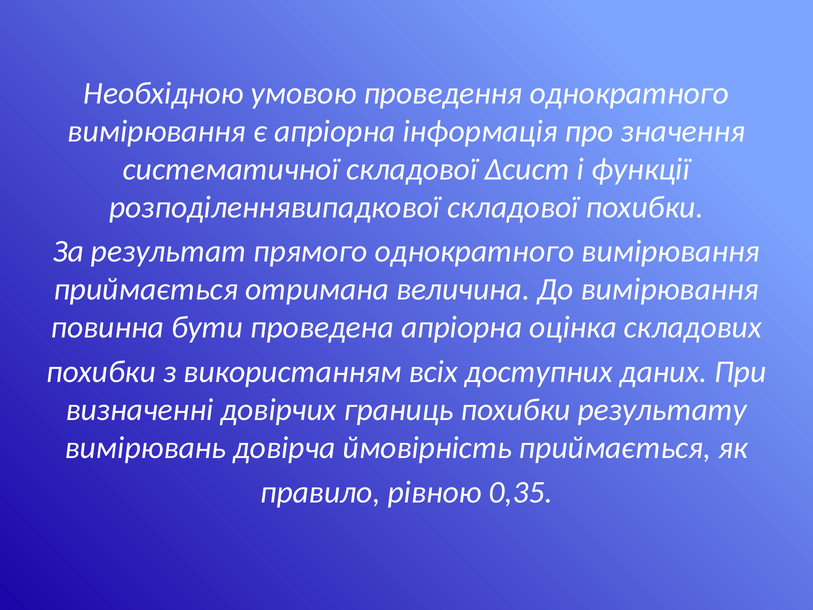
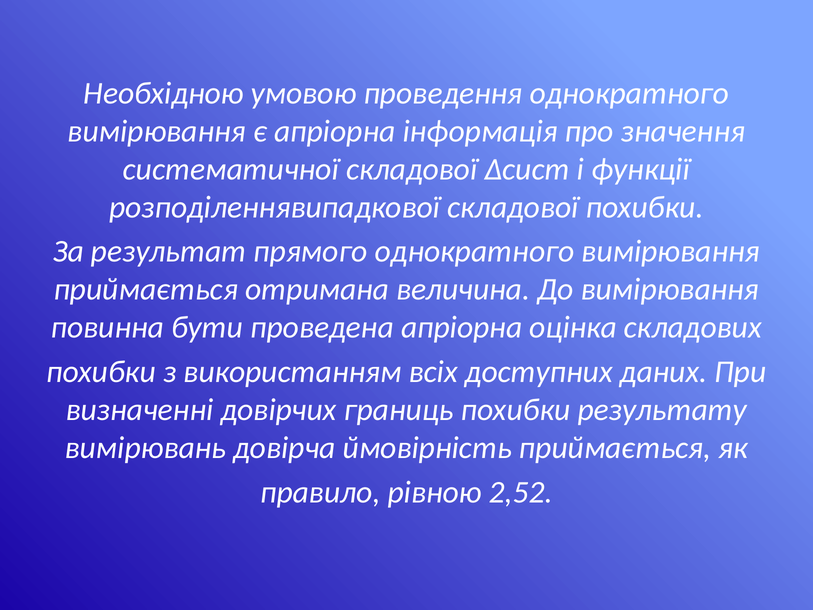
0,35: 0,35 -> 2,52
